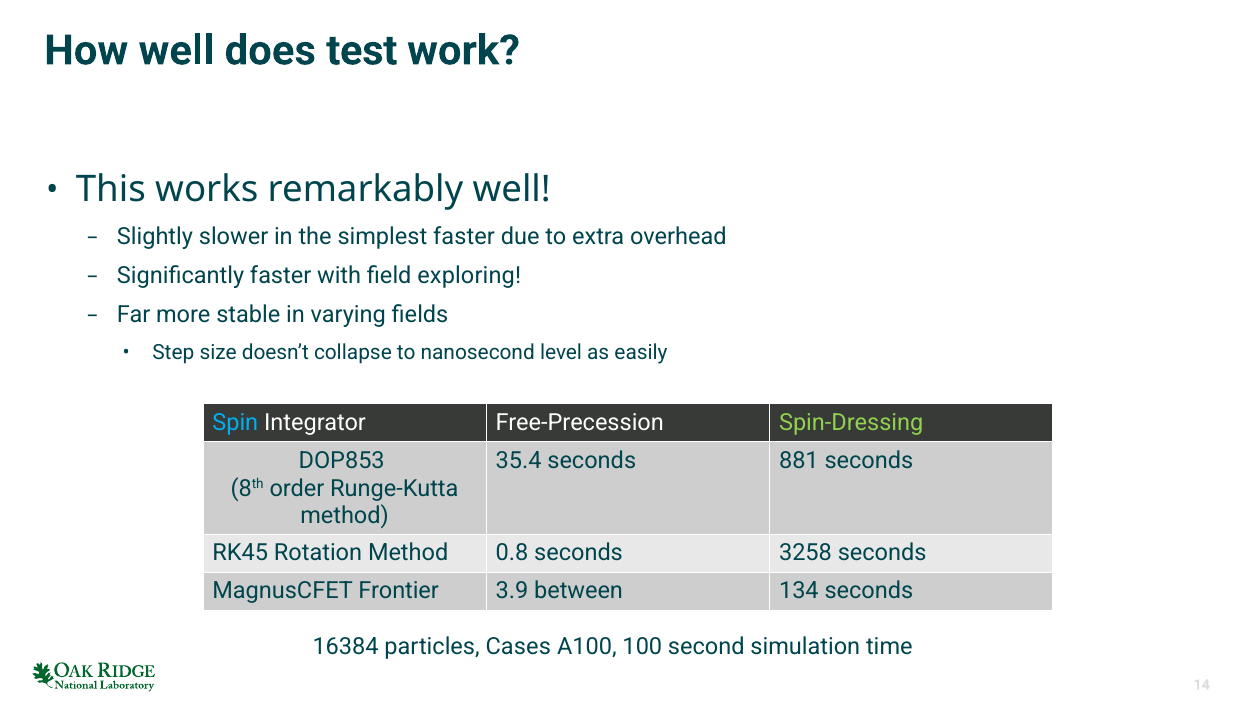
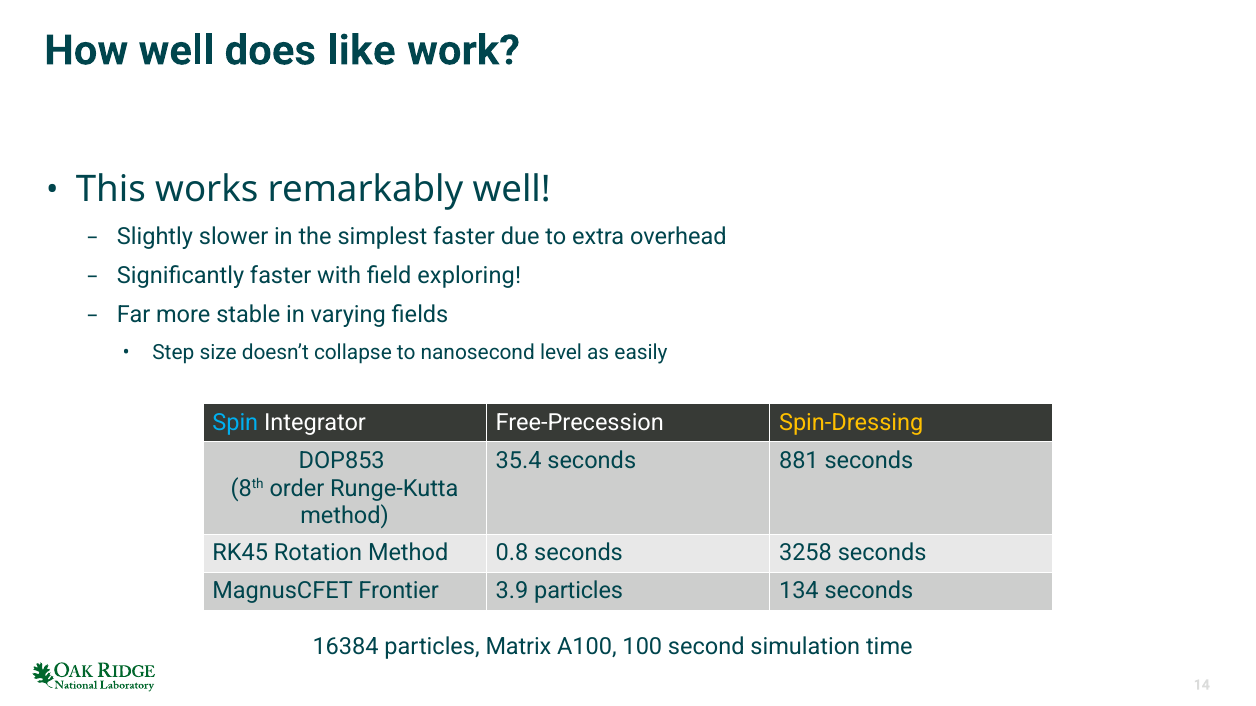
test: test -> like
Spin-Dressing colour: light green -> yellow
3.9 between: between -> particles
Cases: Cases -> Matrix
